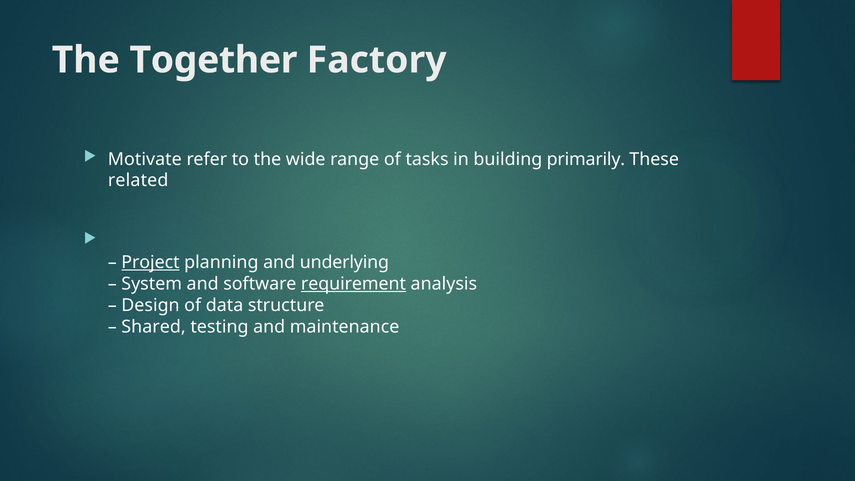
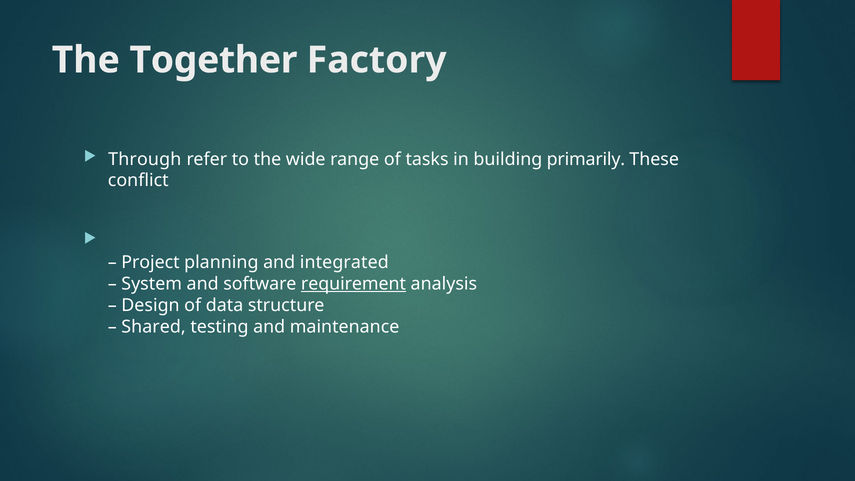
Motivate: Motivate -> Through
related: related -> conflict
Project underline: present -> none
underlying: underlying -> integrated
